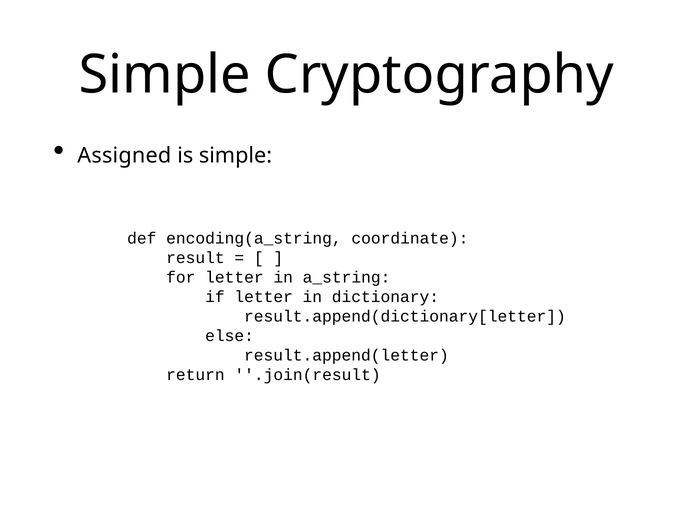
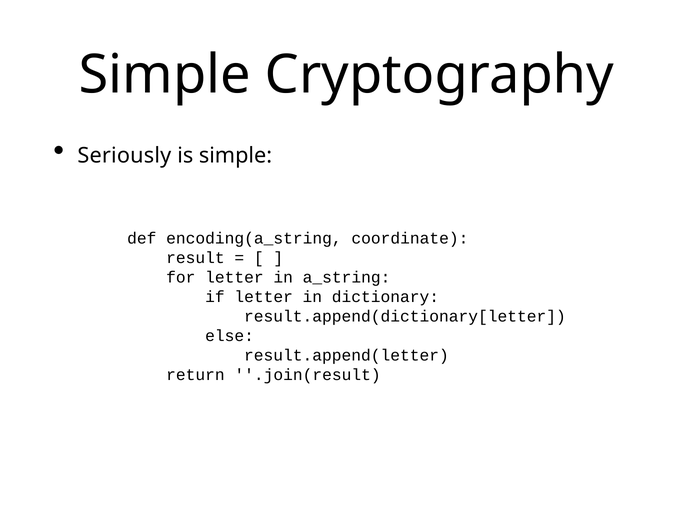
Assigned: Assigned -> Seriously
